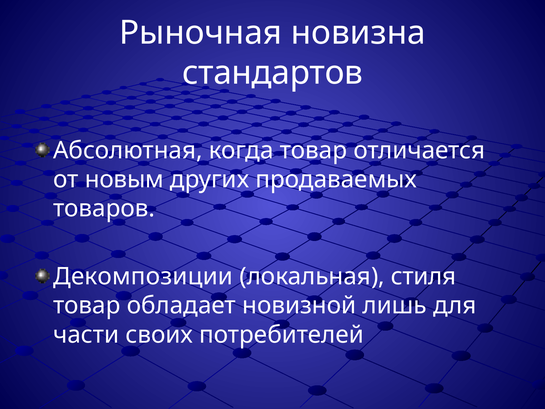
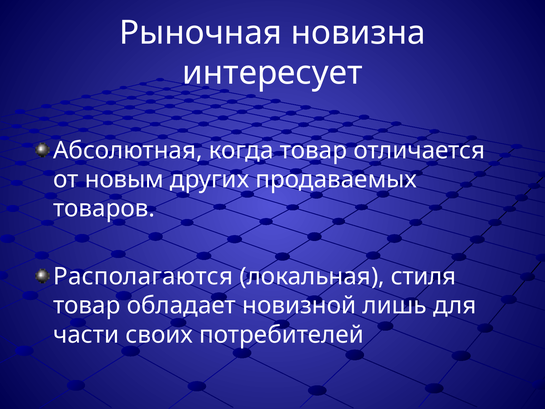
стандартов: стандартов -> интересует
Декомпозиции: Декомпозиции -> Располагаются
